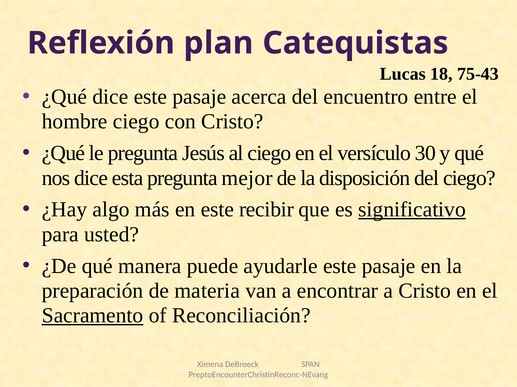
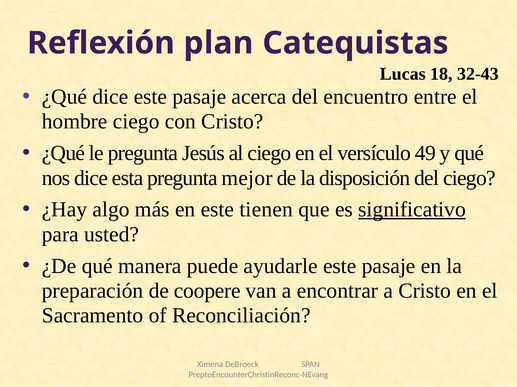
75-43: 75-43 -> 32-43
30: 30 -> 49
recibir: recibir -> tienen
materia: materia -> coopere
Sacramento underline: present -> none
